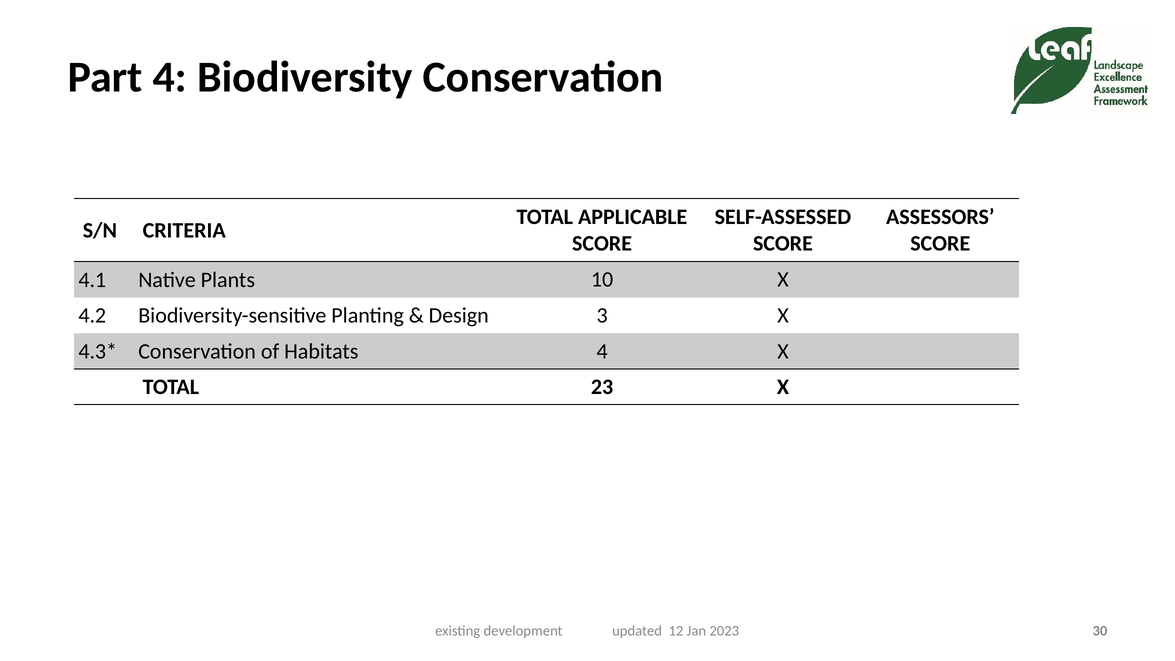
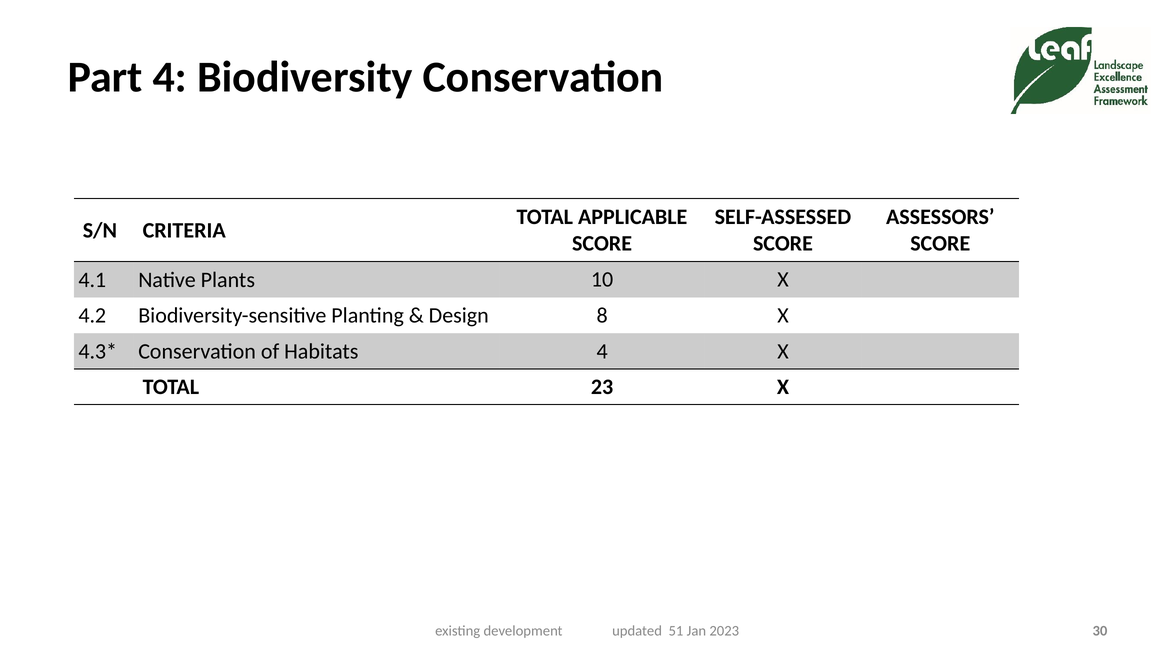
3: 3 -> 8
12: 12 -> 51
